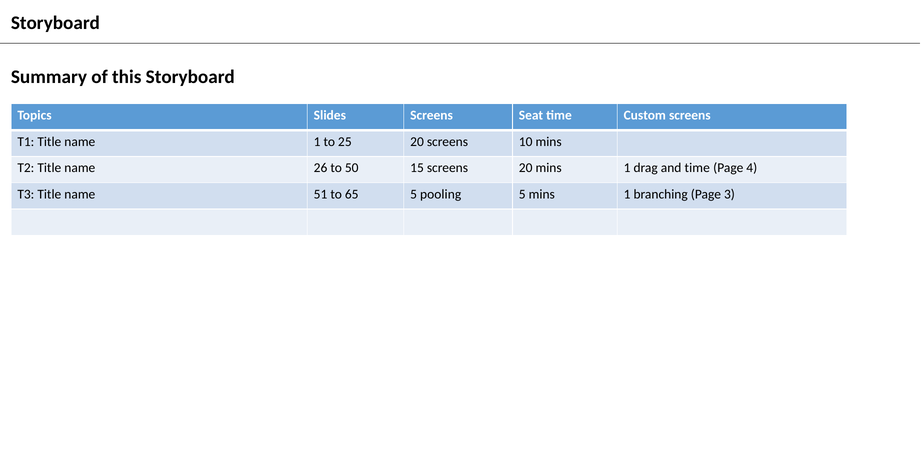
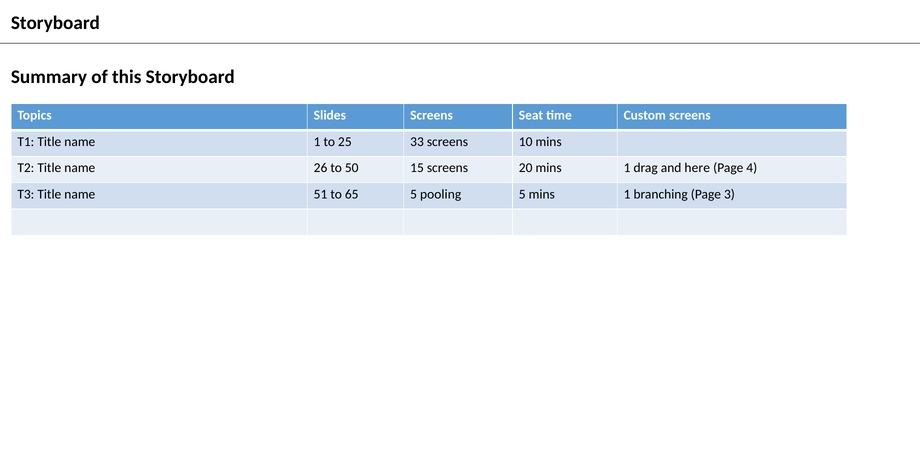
25 20: 20 -> 33
and time: time -> here
